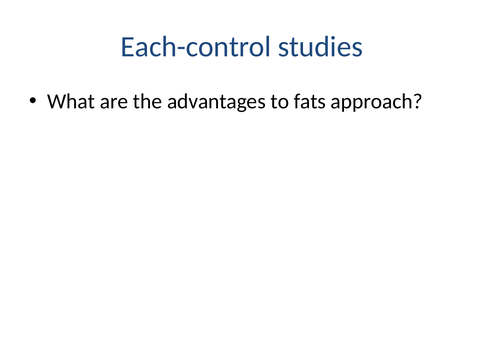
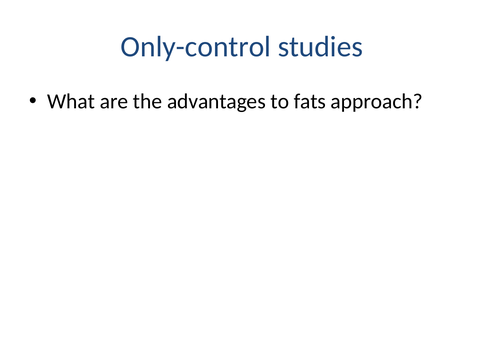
Each-control: Each-control -> Only-control
